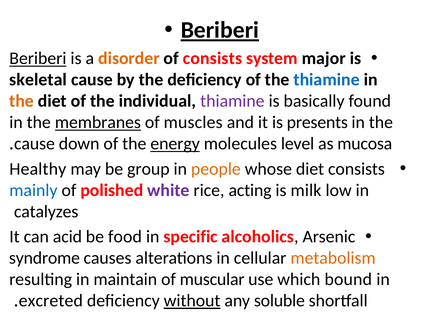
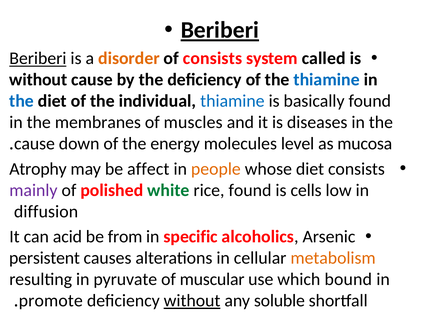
major: major -> called
skeletal at (38, 80): skeletal -> without
the at (22, 101) colour: orange -> blue
thiamine at (232, 101) colour: purple -> blue
membranes underline: present -> none
presents: presents -> diseases
energy underline: present -> none
Healthy: Healthy -> Atrophy
group: group -> affect
mainly colour: blue -> purple
white colour: purple -> green
rice acting: acting -> found
milk: milk -> cells
catalyzes: catalyzes -> diffusion
food: food -> from
syndrome: syndrome -> persistent
maintain: maintain -> pyruvate
excreted: excreted -> promote
